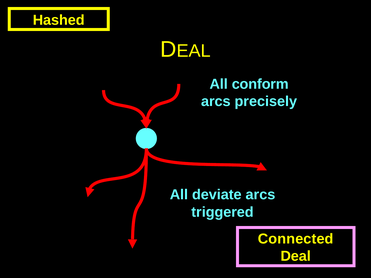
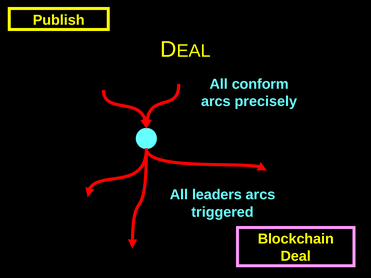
Hashed: Hashed -> Publish
deviate: deviate -> leaders
Connected: Connected -> Blockchain
